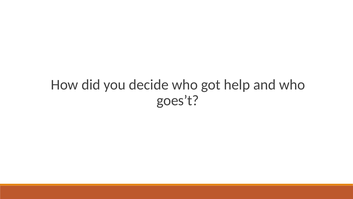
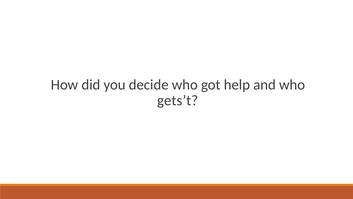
goes’t: goes’t -> gets’t
